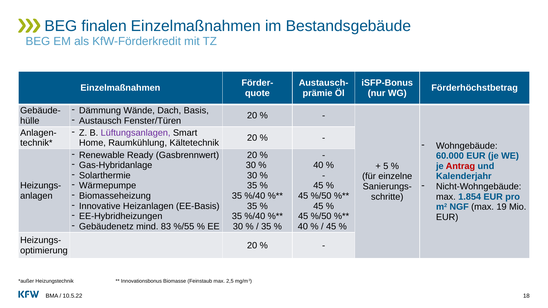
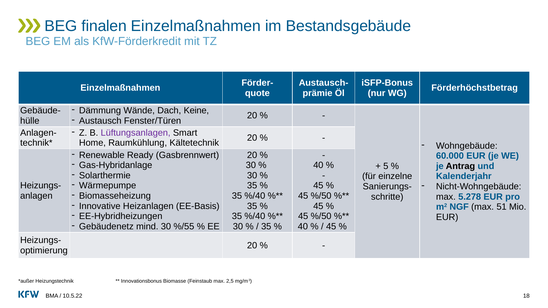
Basis: Basis -> Keine
Antrag colour: red -> black
1.854: 1.854 -> 5.278
19: 19 -> 51
mind 83: 83 -> 30
